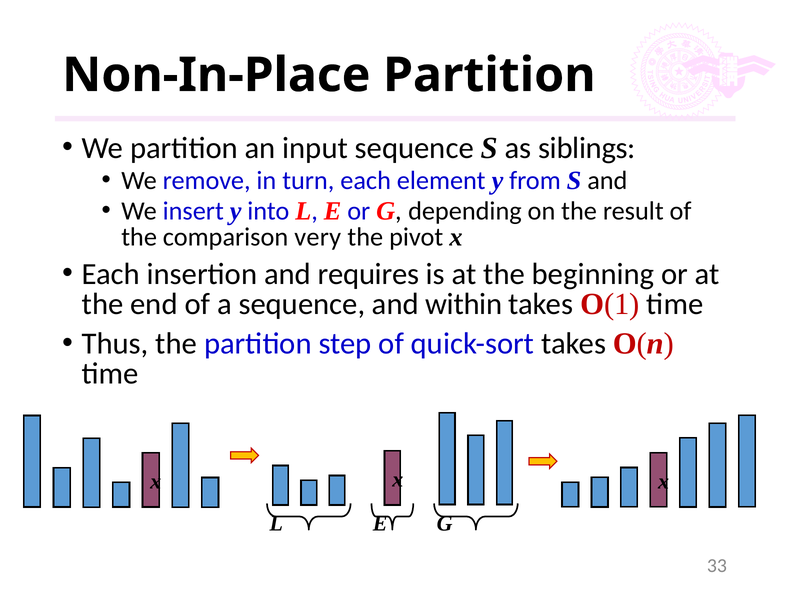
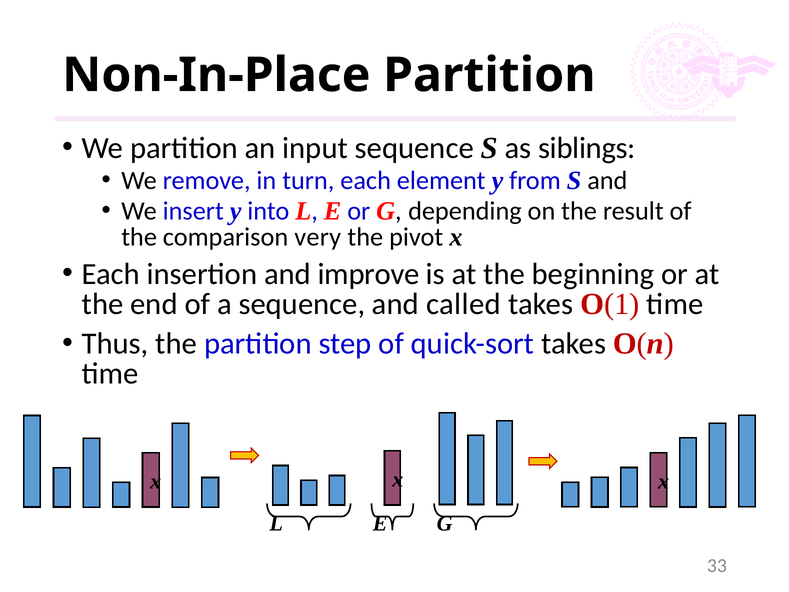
requires: requires -> improve
within: within -> called
